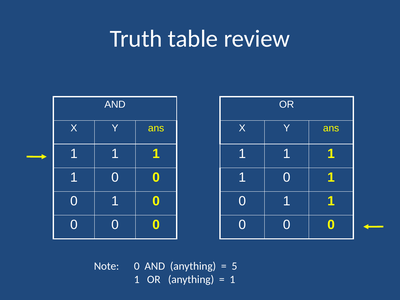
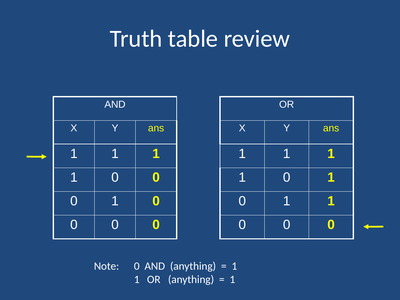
5 at (234, 266): 5 -> 1
